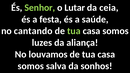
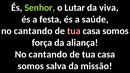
ceia: ceia -> viva
tua at (74, 31) colour: light green -> pink
luzes: luzes -> força
louvamos at (48, 54): louvamos -> cantando
sonhos: sonhos -> missão
